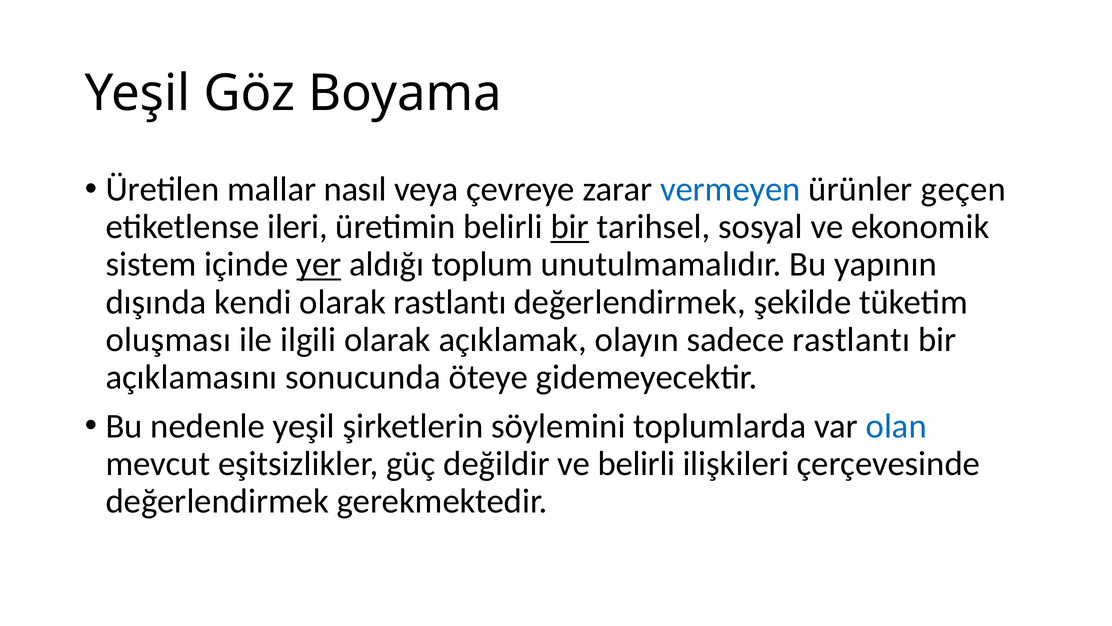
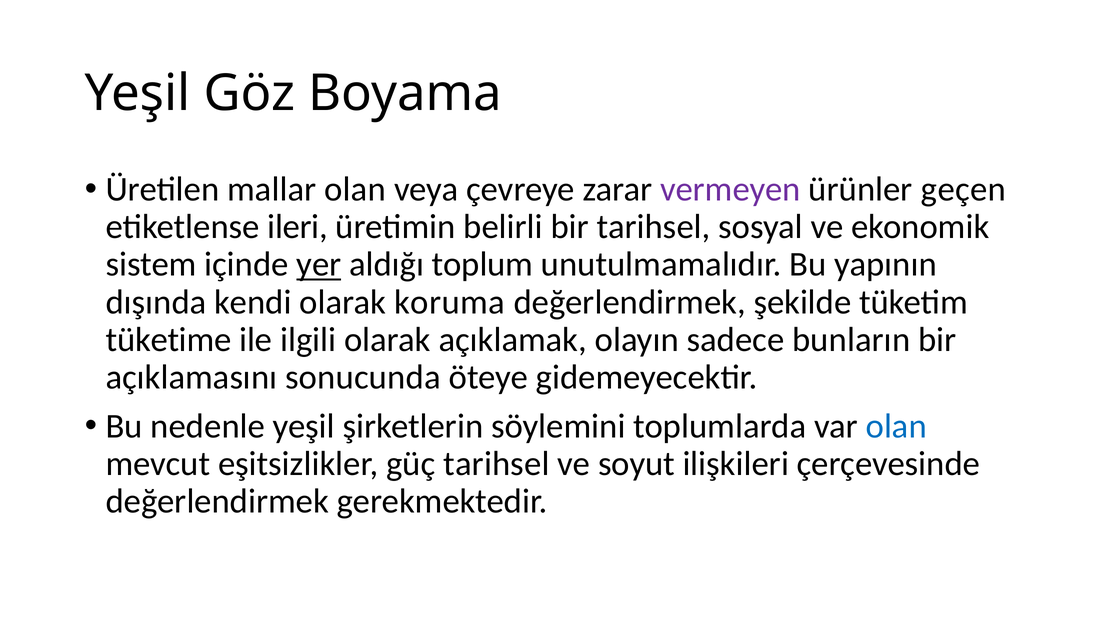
mallar nasıl: nasıl -> olan
vermeyen colour: blue -> purple
bir at (570, 227) underline: present -> none
olarak rastlantı: rastlantı -> koruma
oluşması: oluşması -> tüketime
sadece rastlantı: rastlantı -> bunların
güç değildir: değildir -> tarihsel
ve belirli: belirli -> soyut
